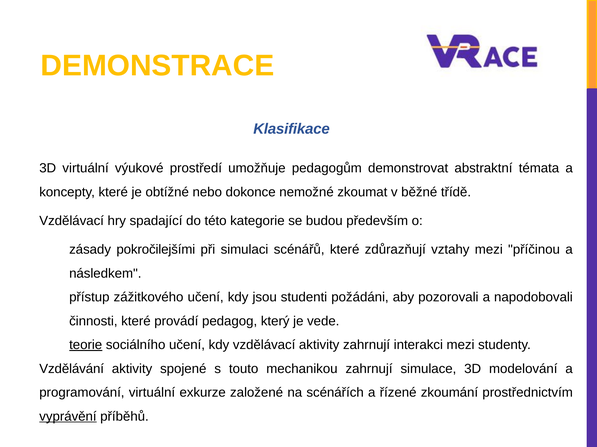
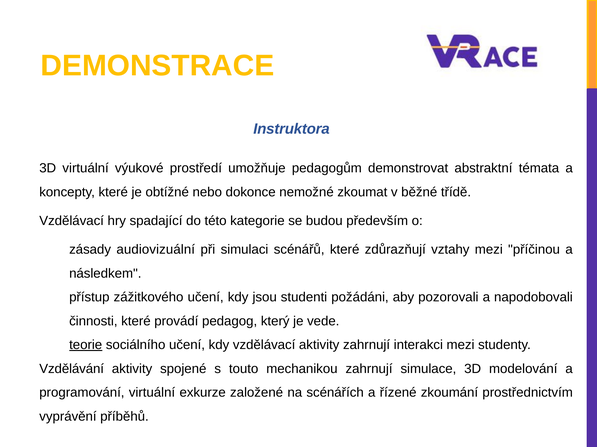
Klasifikace: Klasifikace -> Instruktora
pokročilejšími: pokročilejšími -> audiovizuální
vyprávění underline: present -> none
